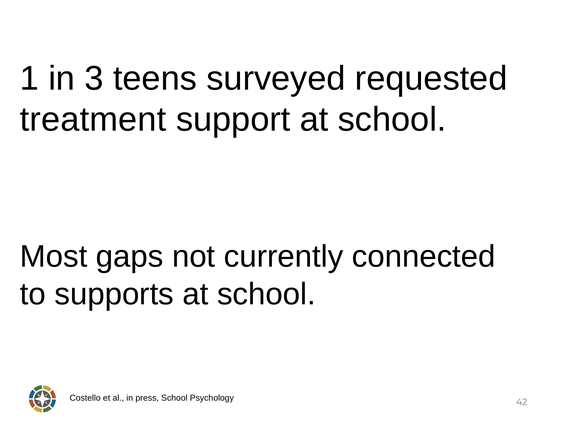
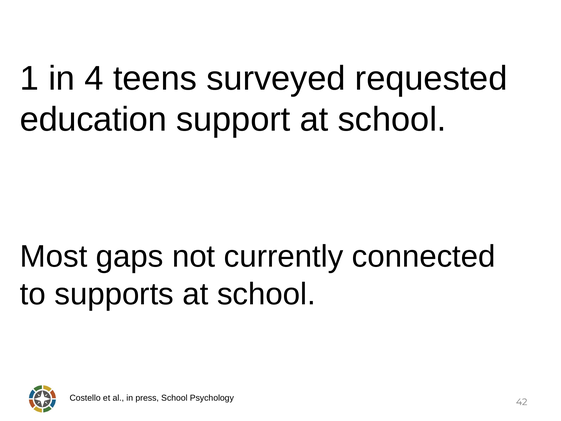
3: 3 -> 4
treatment: treatment -> education
